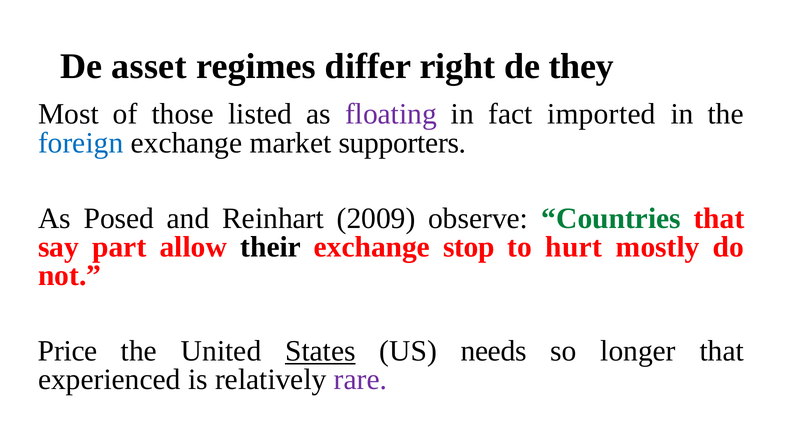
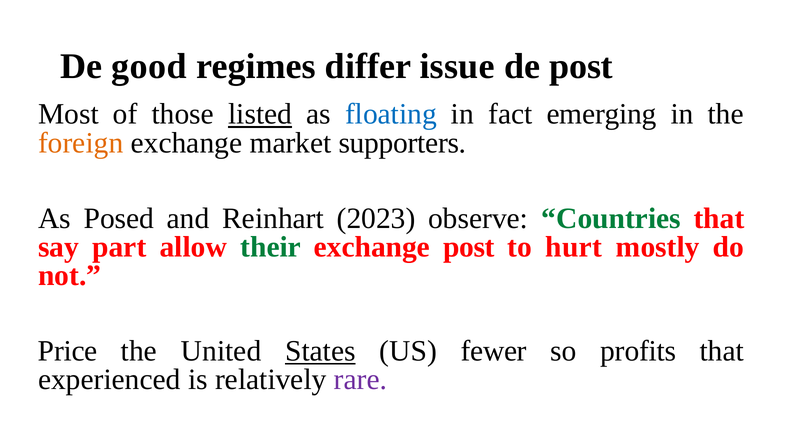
asset: asset -> good
right: right -> issue
de they: they -> post
listed underline: none -> present
floating colour: purple -> blue
imported: imported -> emerging
foreign colour: blue -> orange
2009: 2009 -> 2023
their colour: black -> green
exchange stop: stop -> post
needs: needs -> fewer
longer: longer -> profits
